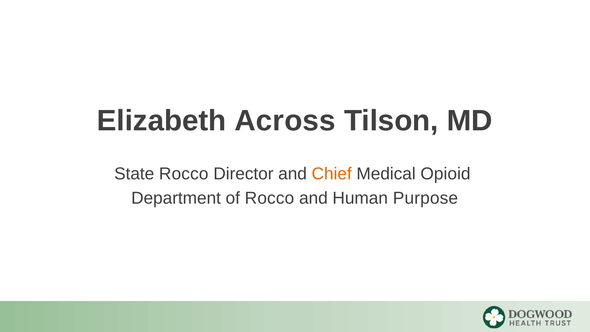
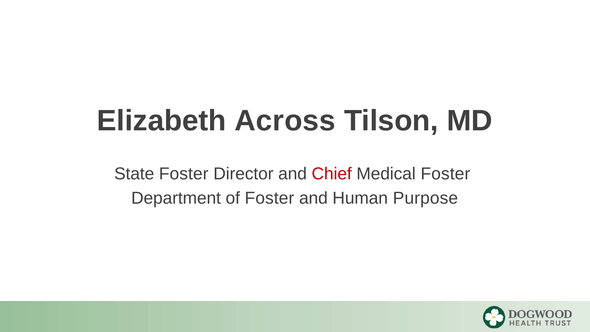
State Rocco: Rocco -> Foster
Chief colour: orange -> red
Medical Opioid: Opioid -> Foster
of Rocco: Rocco -> Foster
